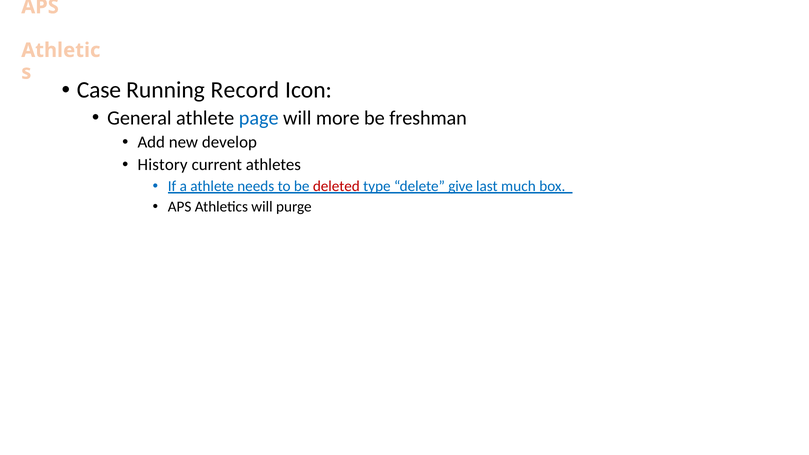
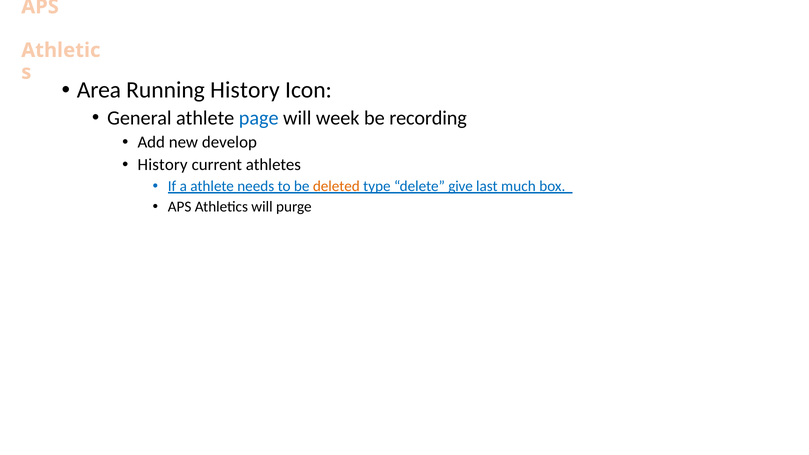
Case: Case -> Area
Running Record: Record -> History
more: more -> week
freshman: freshman -> recording
deleted colour: red -> orange
